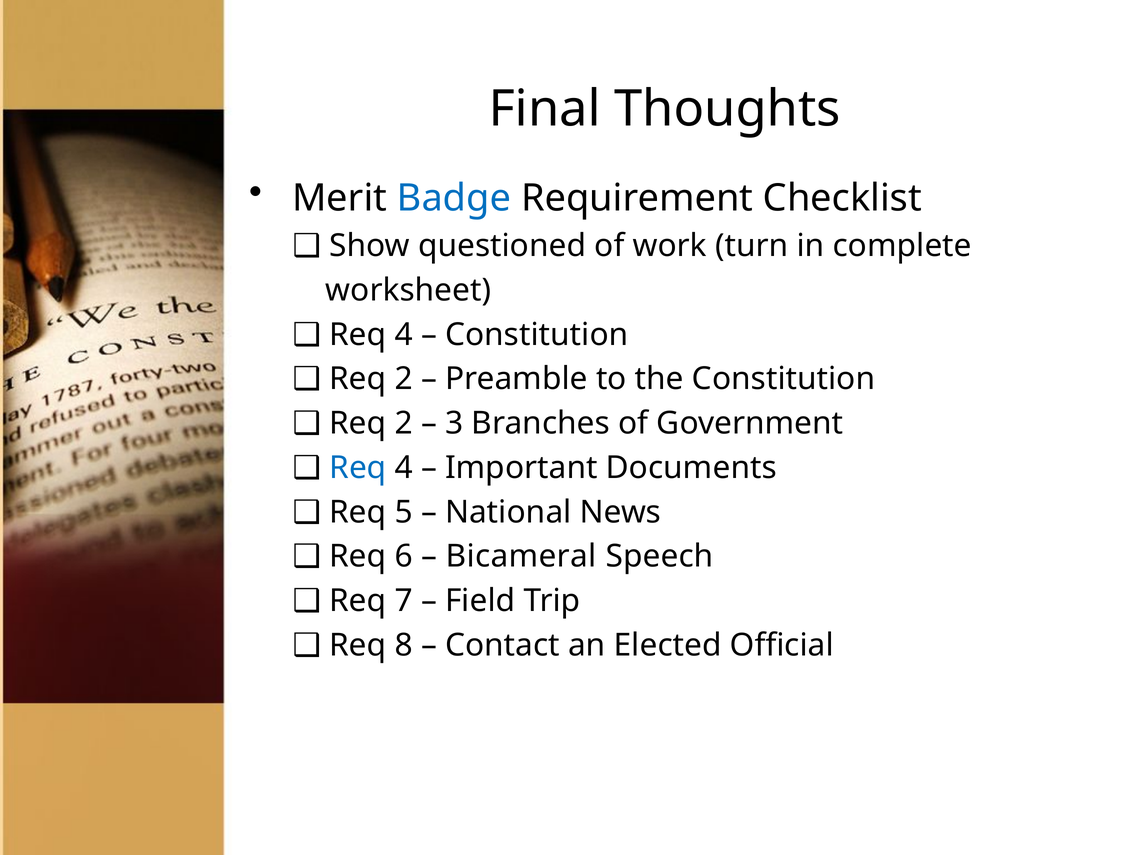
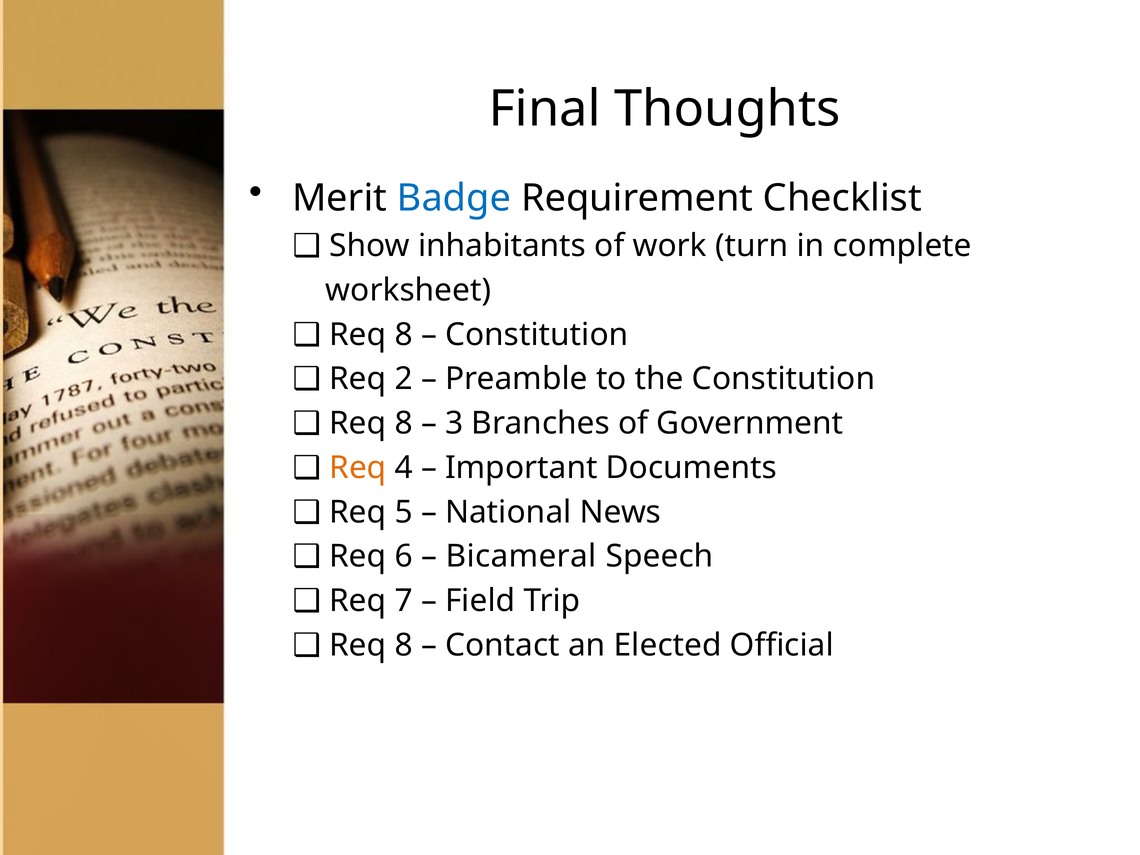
questioned: questioned -> inhabitants
4 at (404, 335): 4 -> 8
2 at (404, 423): 2 -> 8
Req at (358, 468) colour: blue -> orange
